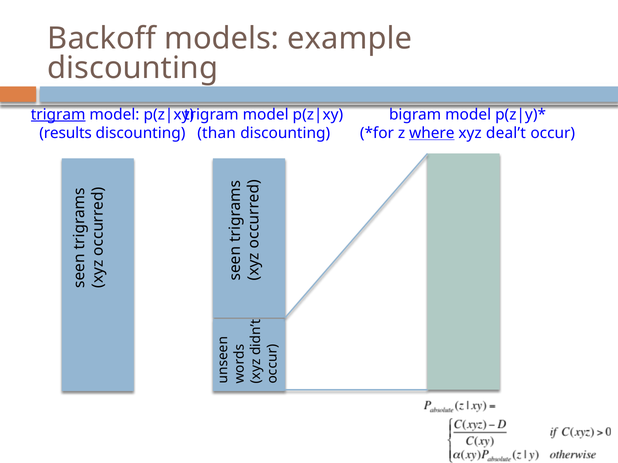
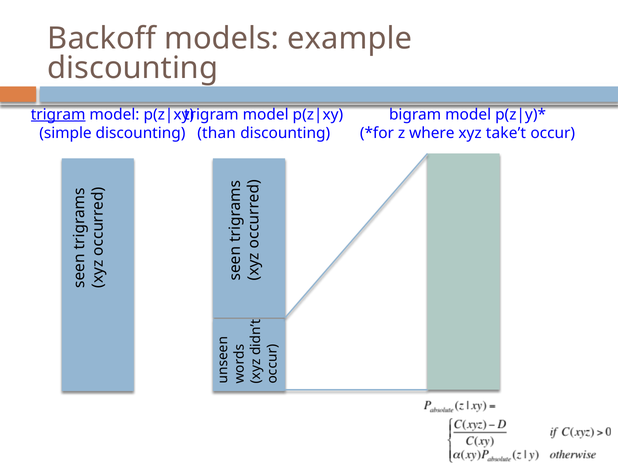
results: results -> simple
where underline: present -> none
deal’t: deal’t -> take’t
